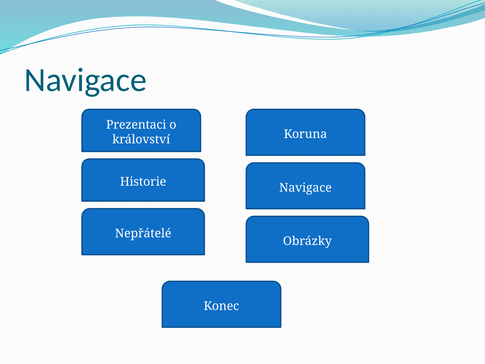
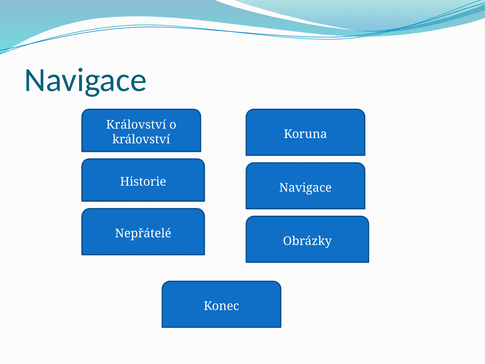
Prezentaci at (136, 125): Prezentaci -> Království
